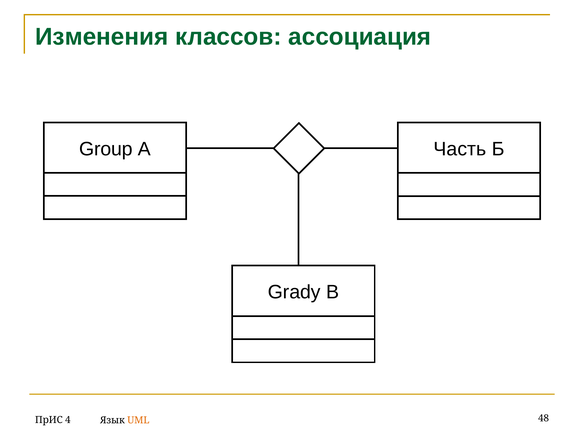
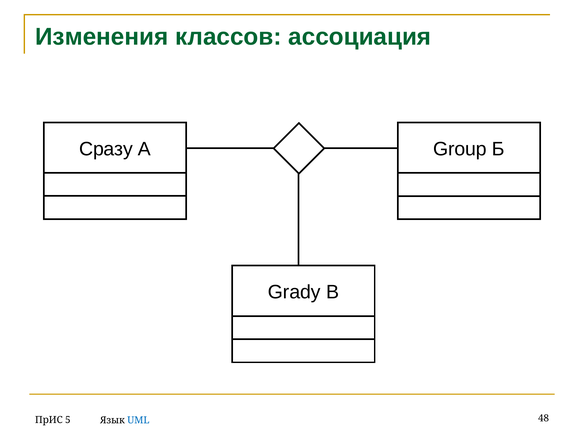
Group: Group -> Сразу
Часть: Часть -> Group
4: 4 -> 5
UML colour: orange -> blue
